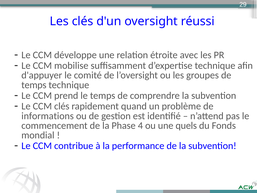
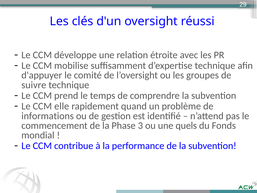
temps at (34, 85): temps -> suivre
CCM clés: clés -> elle
4: 4 -> 3
